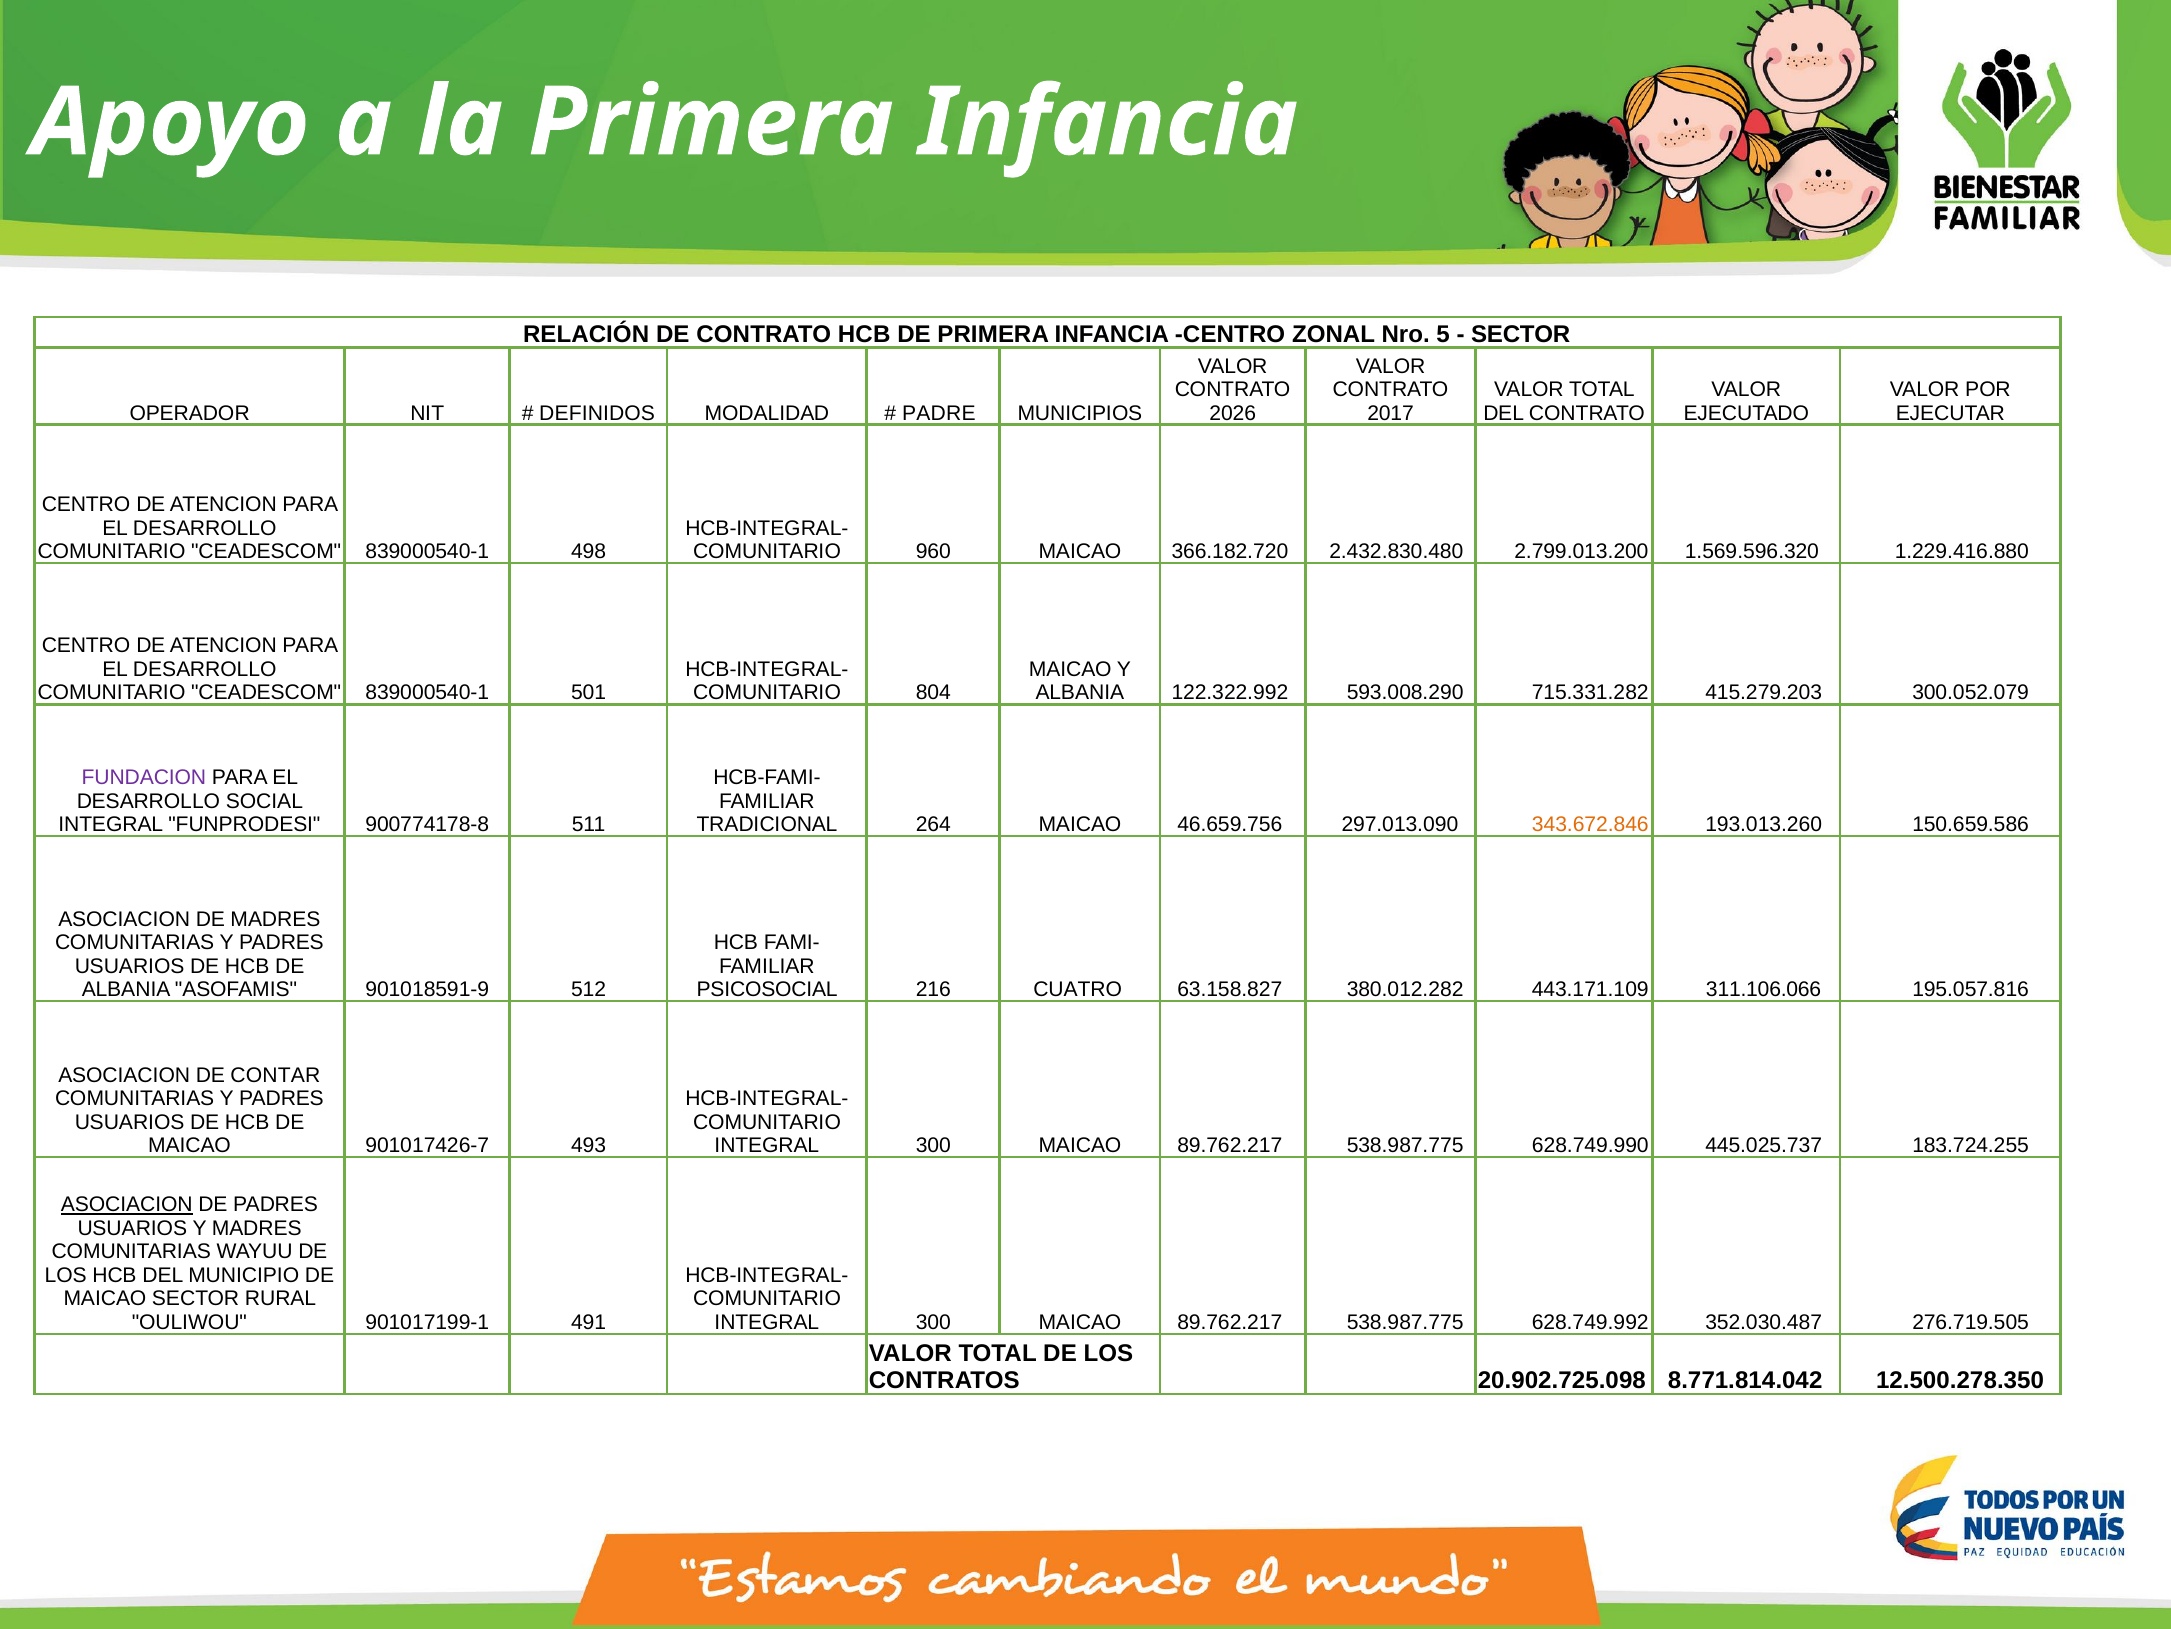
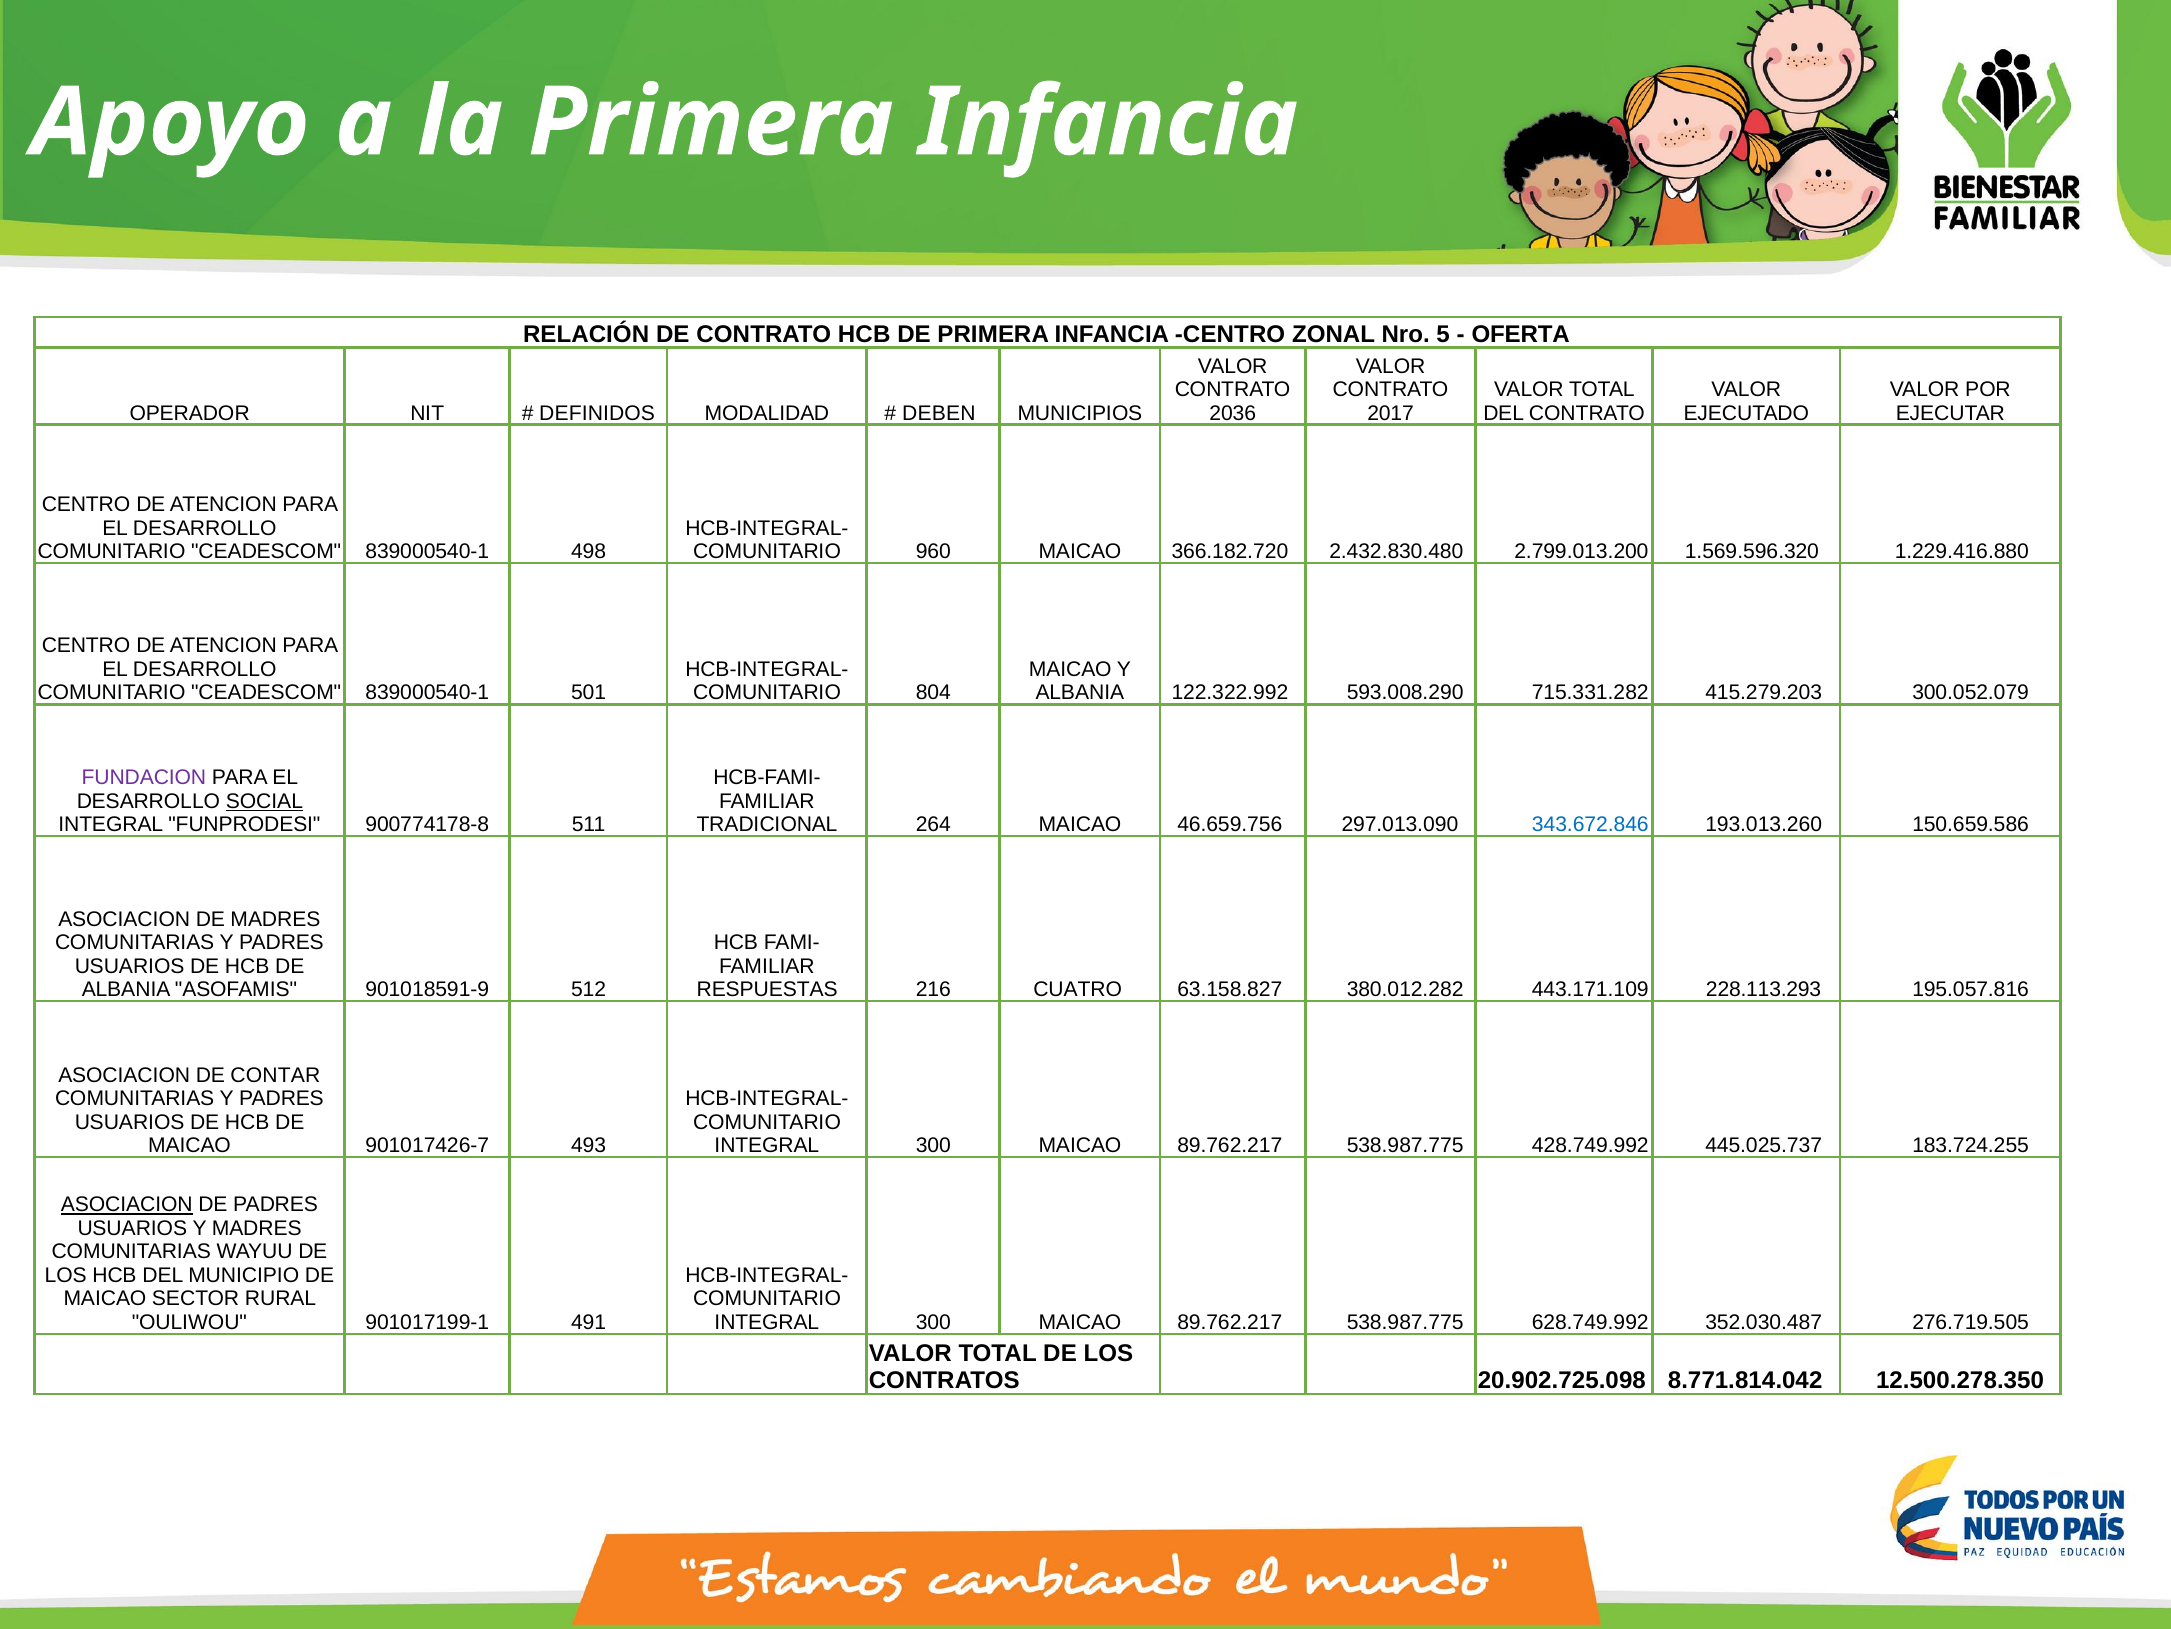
SECTOR at (1521, 334): SECTOR -> OFERTA
PADRE: PADRE -> DEBEN
2026: 2026 -> 2036
SOCIAL underline: none -> present
343.672.846 colour: orange -> blue
PSICOSOCIAL: PSICOSOCIAL -> RESPUESTAS
311.106.066: 311.106.066 -> 228.113.293
628.749.990: 628.749.990 -> 428.749.992
